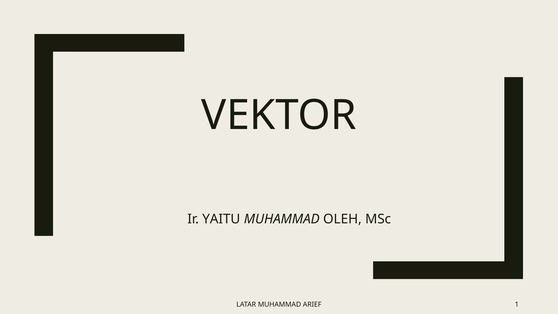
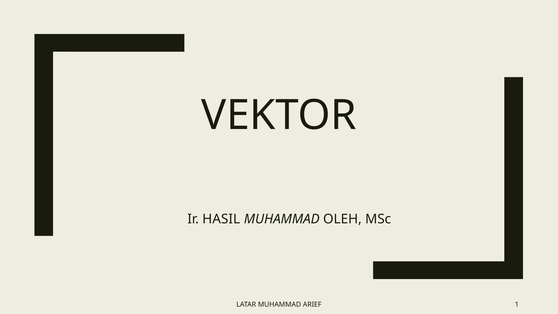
YAITU: YAITU -> HASIL
